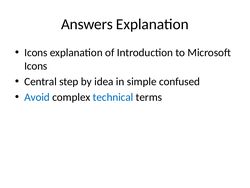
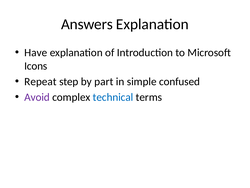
Icons at (36, 52): Icons -> Have
Central: Central -> Repeat
idea: idea -> part
Avoid colour: blue -> purple
